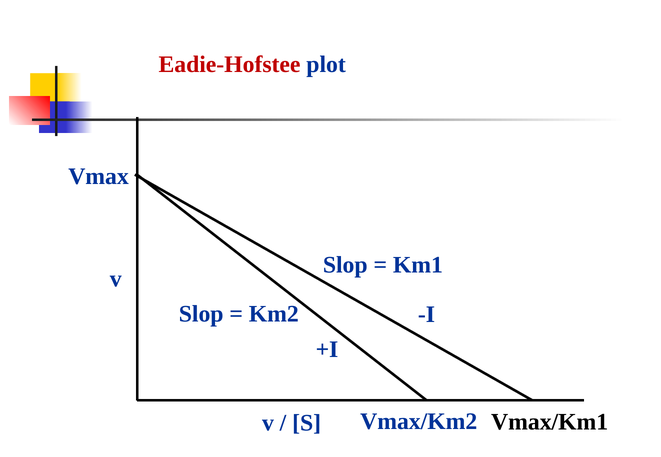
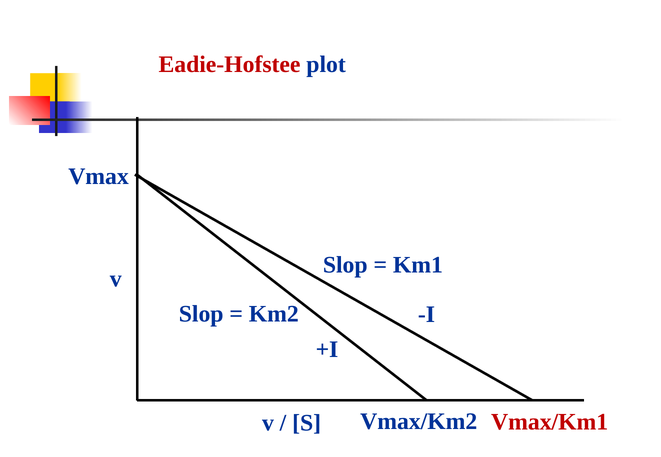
Vmax/Km1 colour: black -> red
